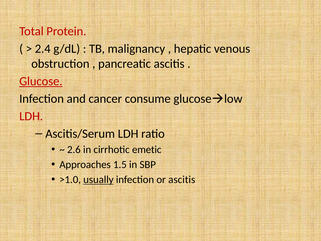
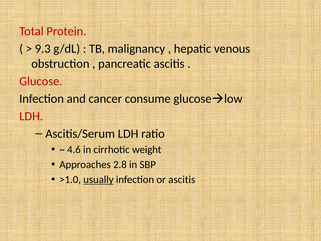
2.4: 2.4 -> 9.3
Glucose underline: present -> none
2.6: 2.6 -> 4.6
emetic: emetic -> weight
1.5: 1.5 -> 2.8
